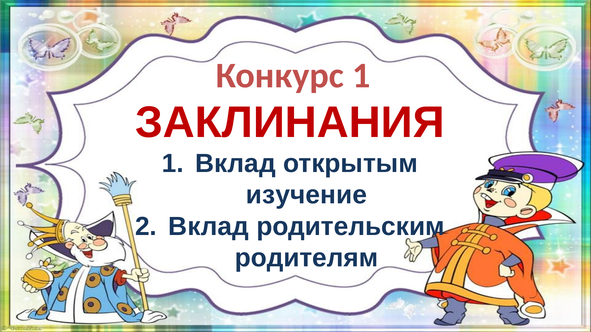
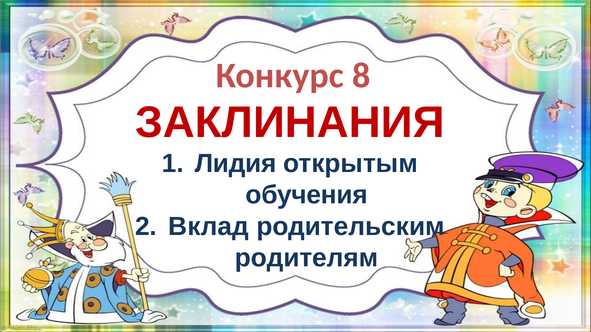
Конкурс 1: 1 -> 8
Вклад at (235, 164): Вклад -> Лидия
изучение: изучение -> обучения
